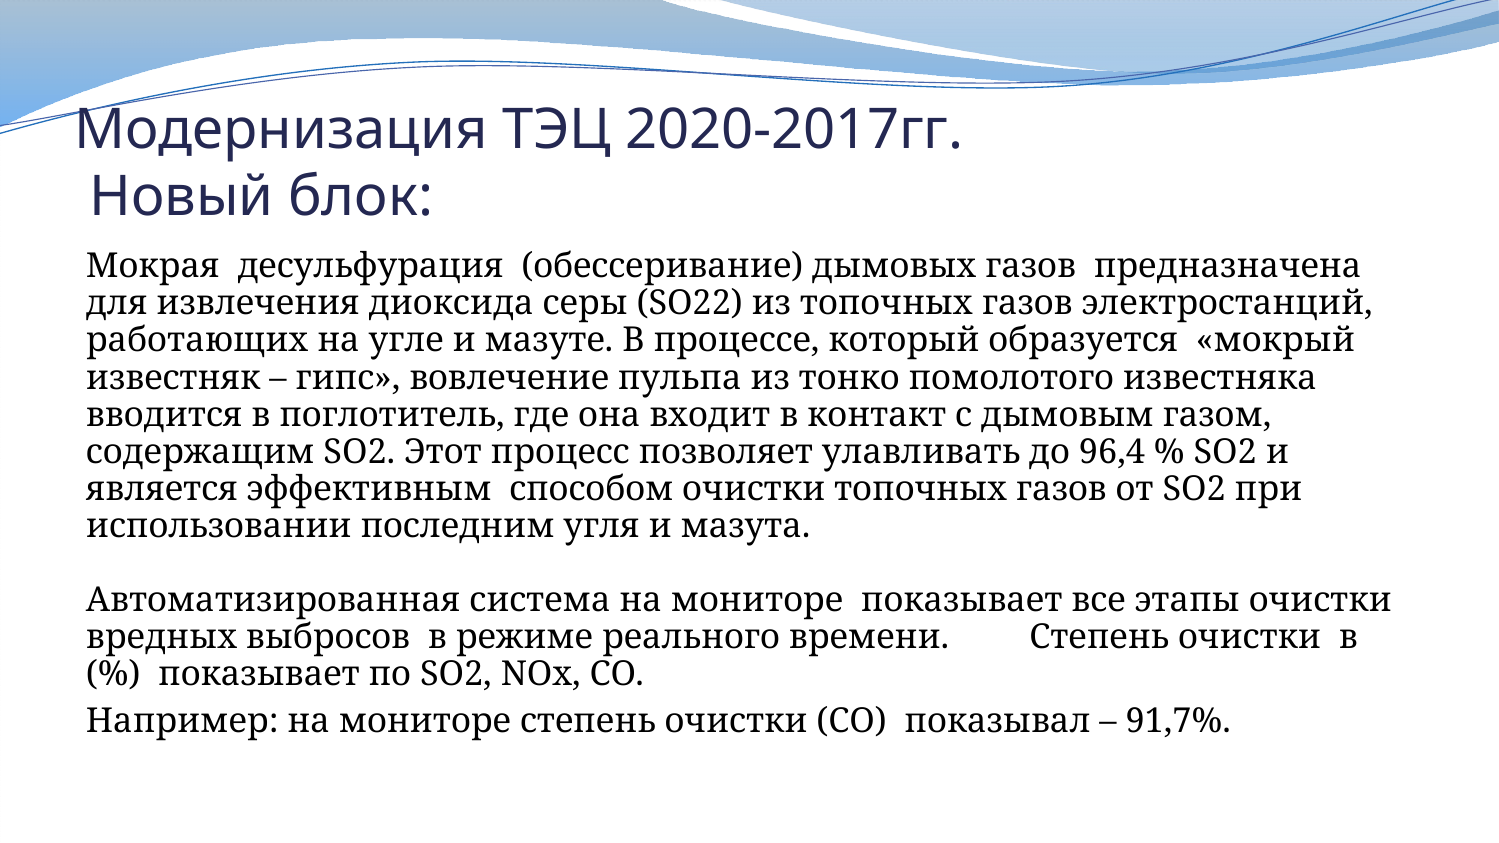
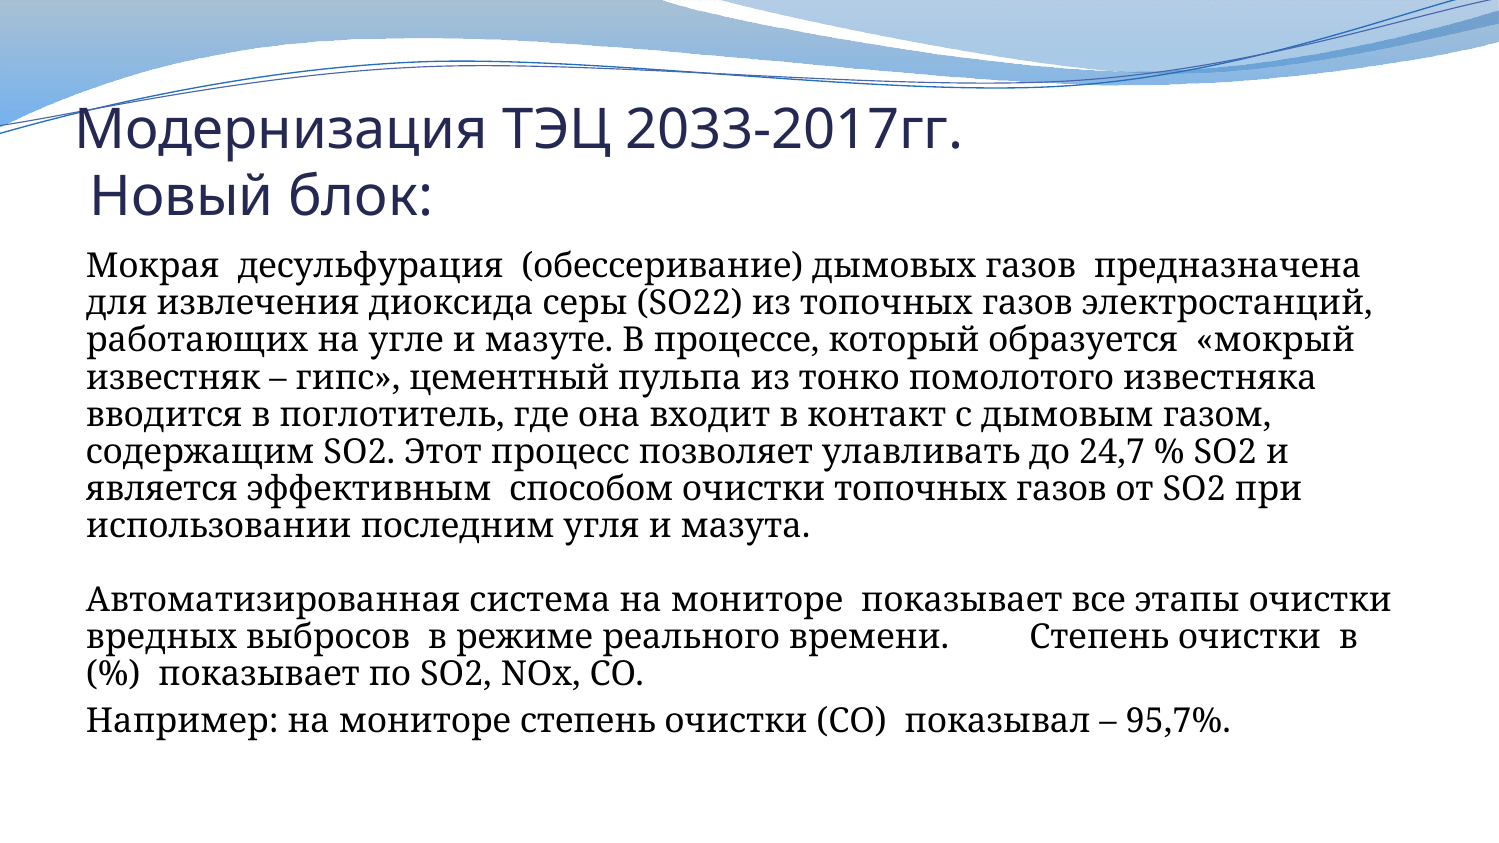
2020-2017гг: 2020-2017гг -> 2033-2017гг
вовлечение: вовлечение -> цементный
96,4: 96,4 -> 24,7
91,7%: 91,7% -> 95,7%
